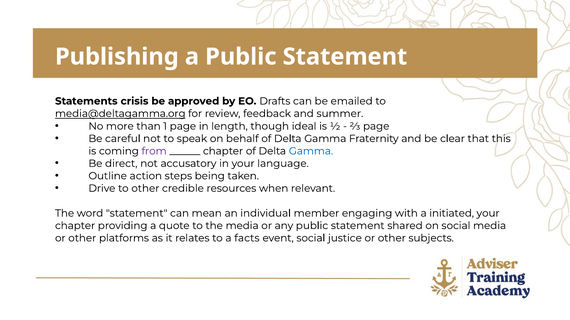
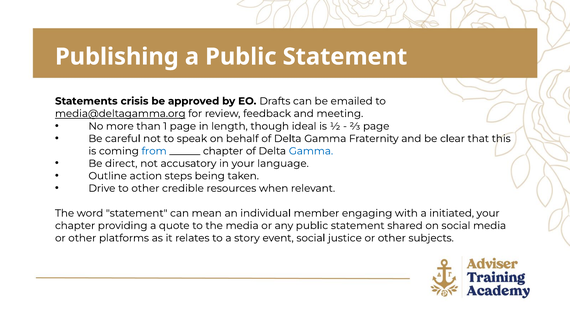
summer: summer -> meeting
from colour: purple -> blue
facts: facts -> story
